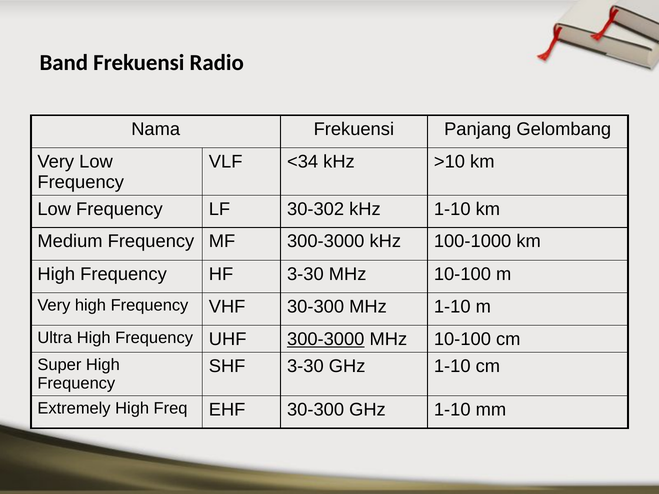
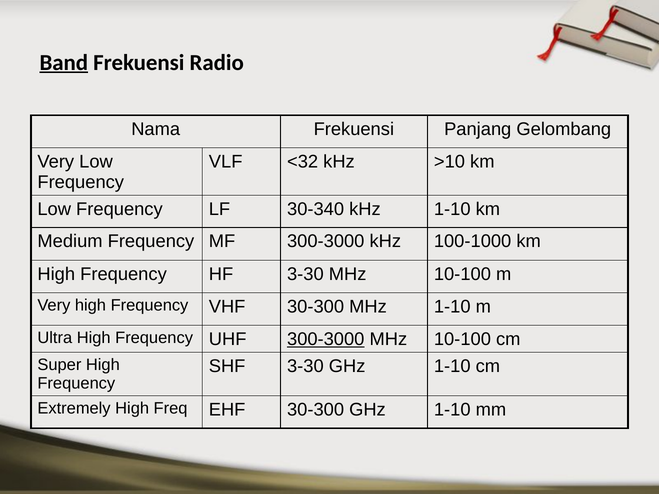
Band underline: none -> present
<34: <34 -> <32
30-302: 30-302 -> 30-340
